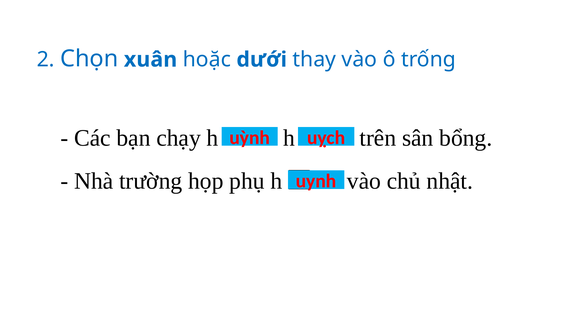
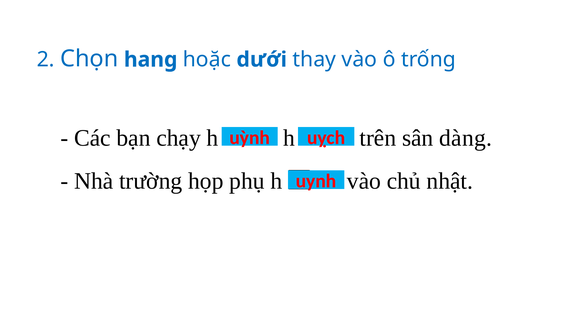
xuân: xuân -> hang
bổng: bổng -> dàng
